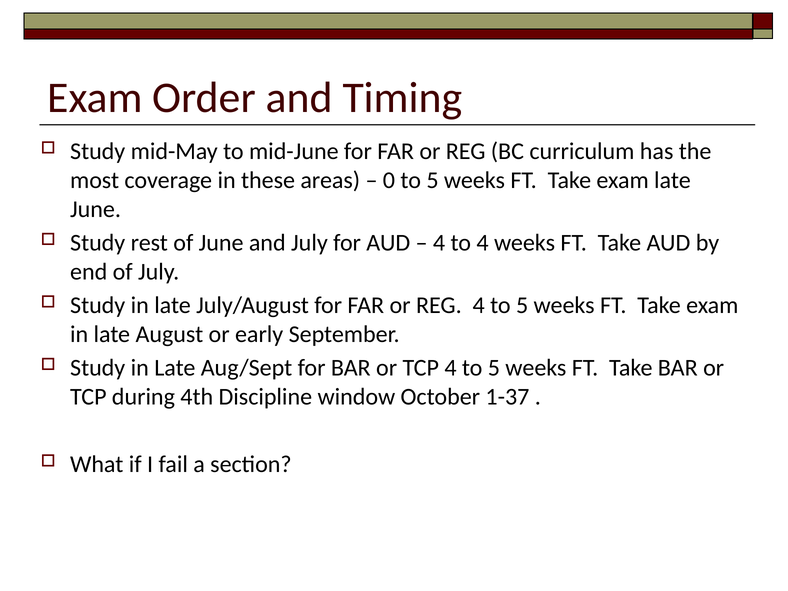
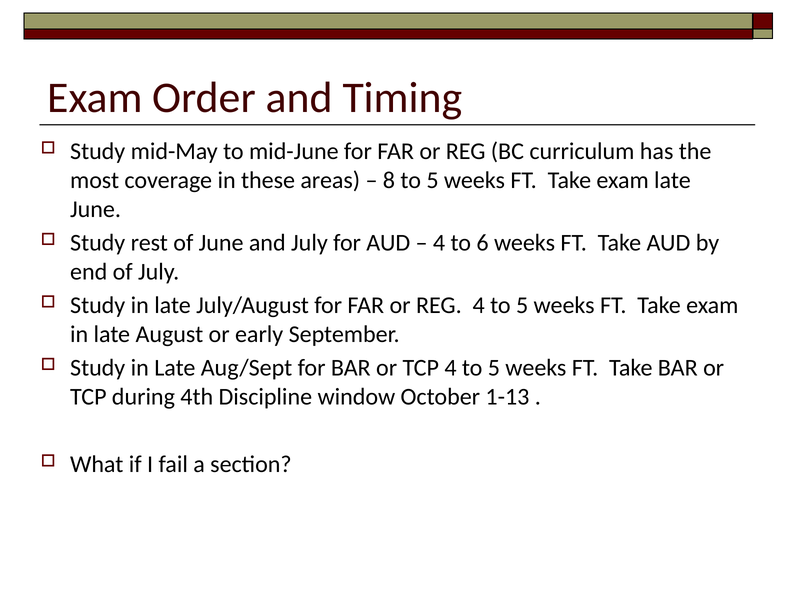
0: 0 -> 8
to 4: 4 -> 6
1-37: 1-37 -> 1-13
